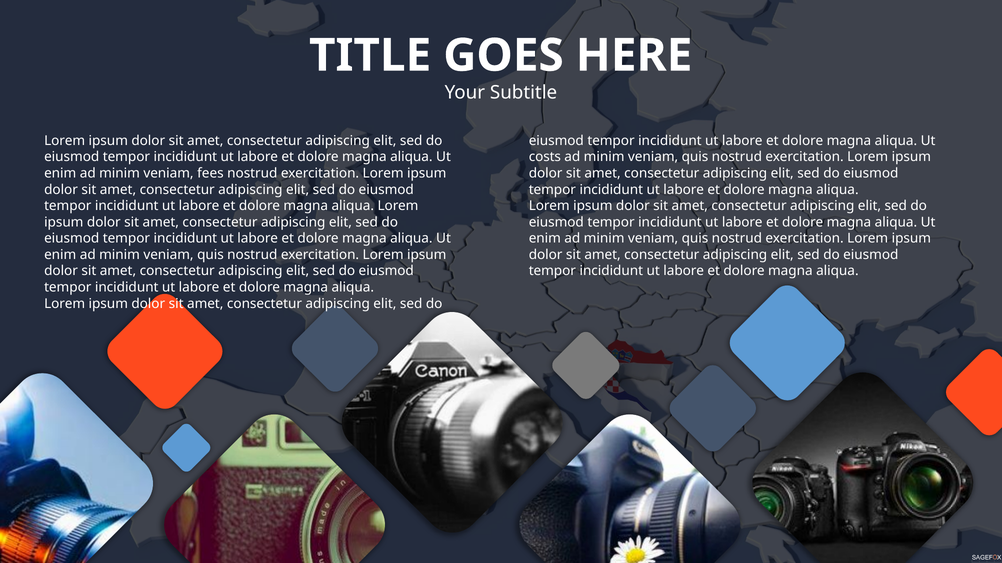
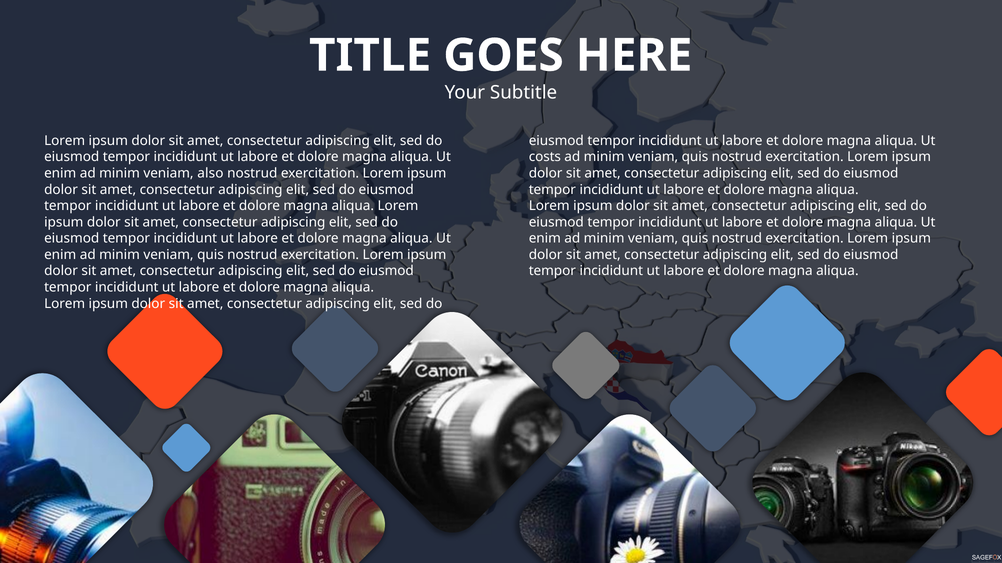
fees: fees -> also
